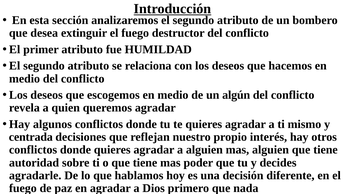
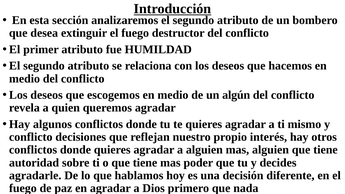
centrada at (31, 137): centrada -> conflicto
